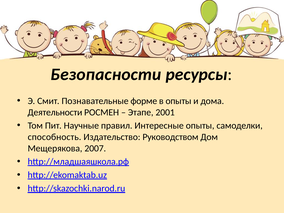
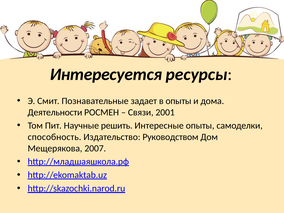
Безопасности: Безопасности -> Интересуется
форме: форме -> задает
Этапе: Этапе -> Связи
правил: правил -> решить
